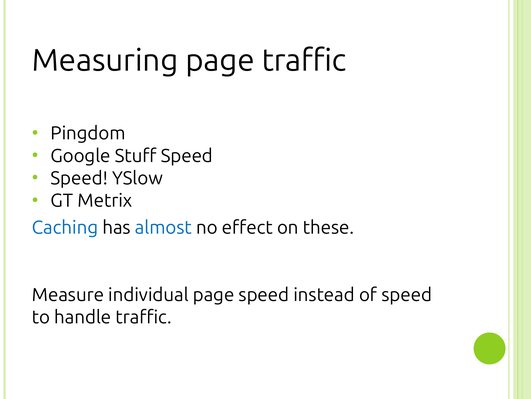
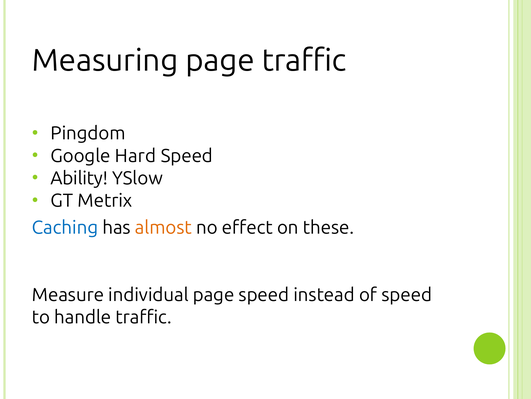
Stuff: Stuff -> Hard
Speed at (79, 178): Speed -> Ability
almost colour: blue -> orange
